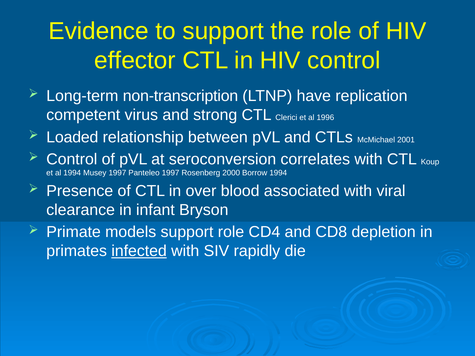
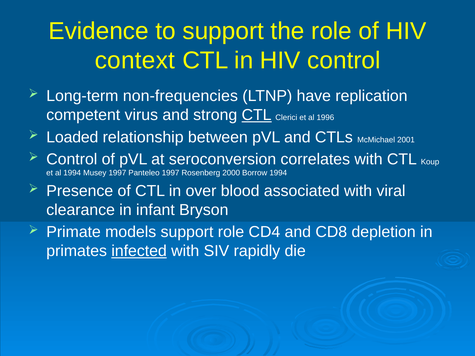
effector: effector -> context
non-transcription: non-transcription -> non-frequencies
CTL at (257, 115) underline: none -> present
